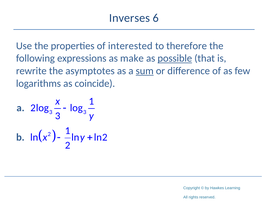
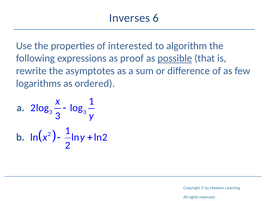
therefore: therefore -> algorithm
make: make -> proof
sum underline: present -> none
coincide: coincide -> ordered
